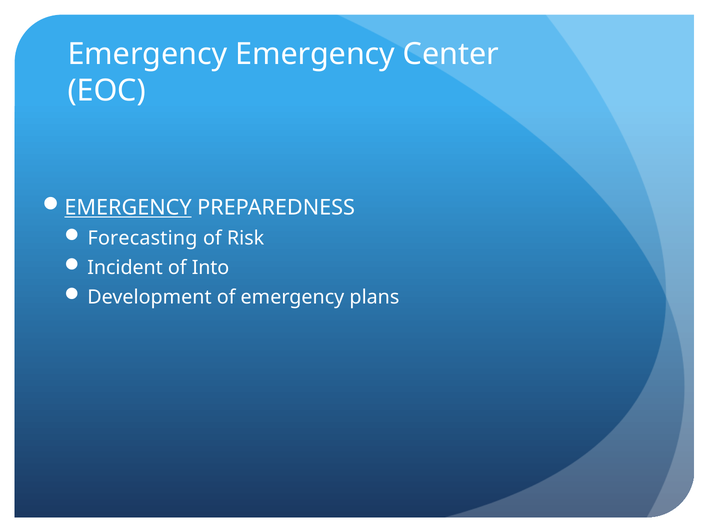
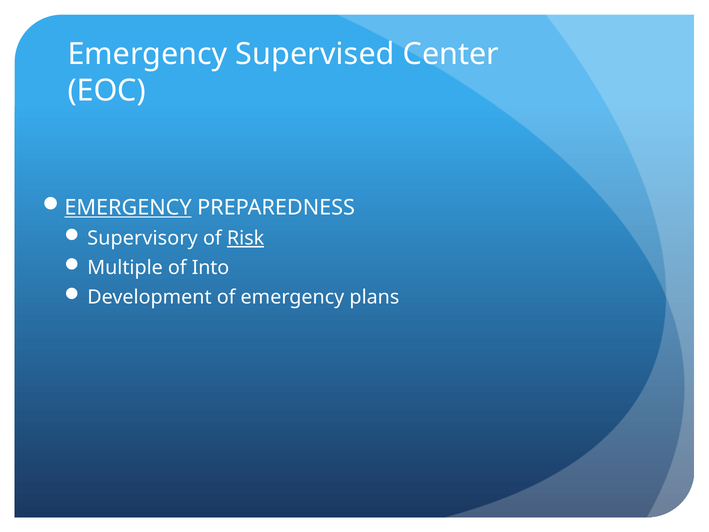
Emergency Emergency: Emergency -> Supervised
Forecasting: Forecasting -> Supervisory
Risk underline: none -> present
Incident: Incident -> Multiple
